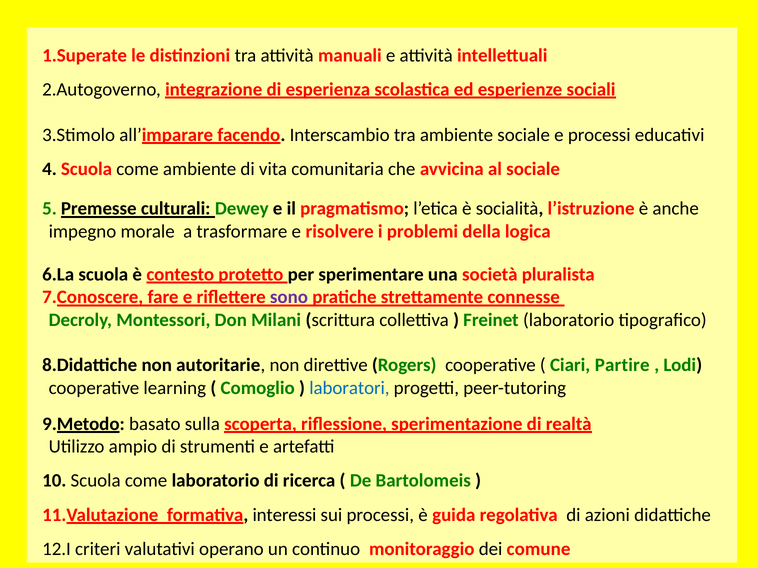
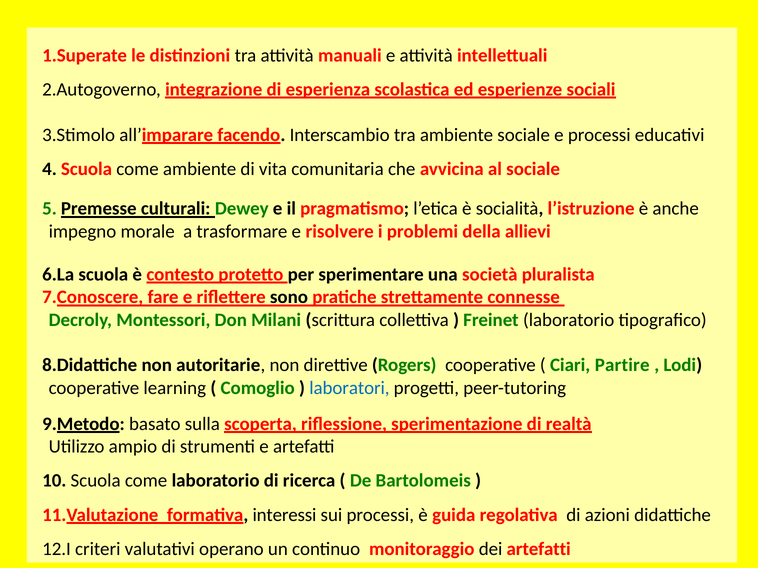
logica: logica -> allievi
sono colour: purple -> black
dei comune: comune -> artefatti
